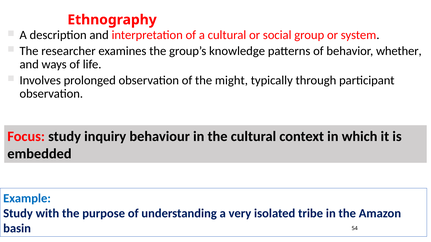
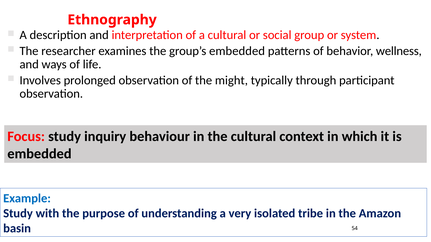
group’s knowledge: knowledge -> embedded
whether: whether -> wellness
